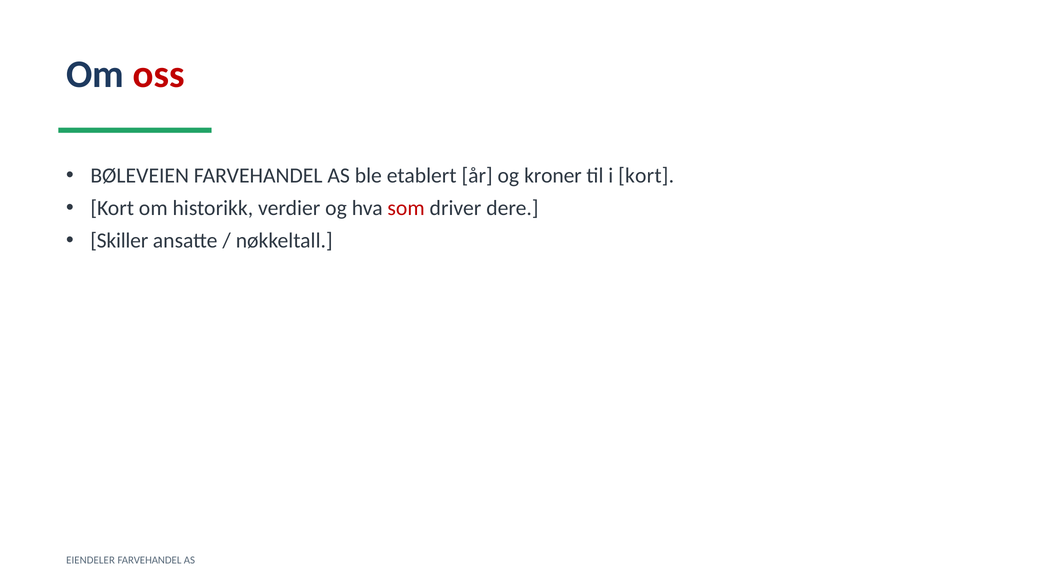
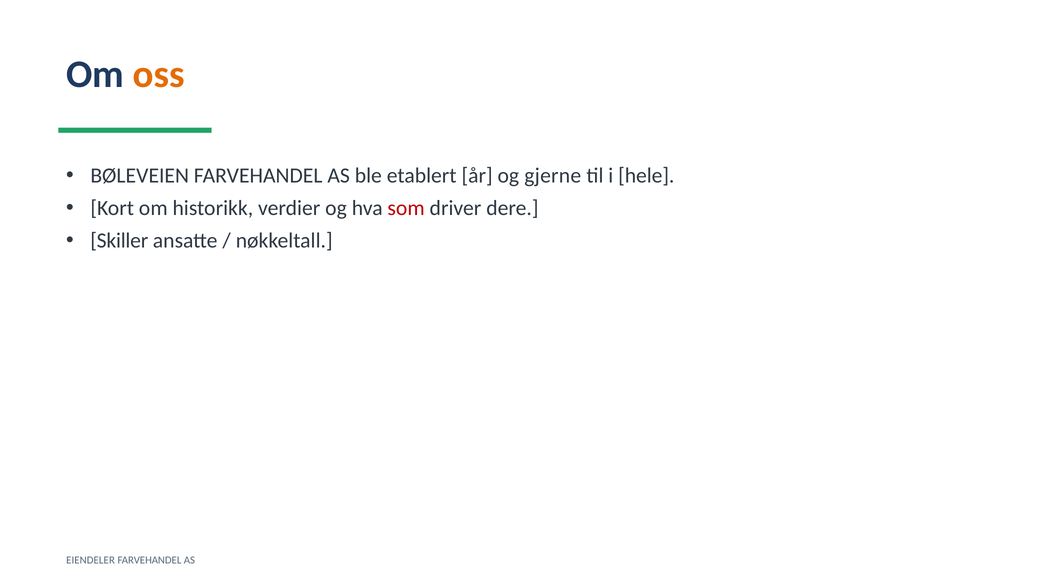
oss colour: red -> orange
kroner: kroner -> gjerne
i kort: kort -> hele
